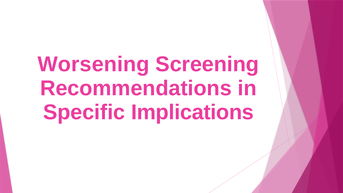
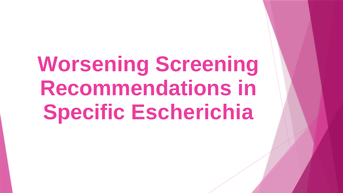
Implications: Implications -> Escherichia
